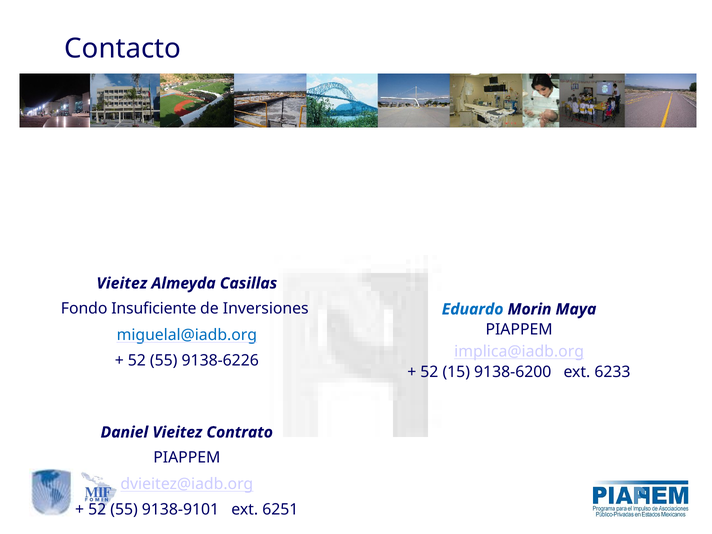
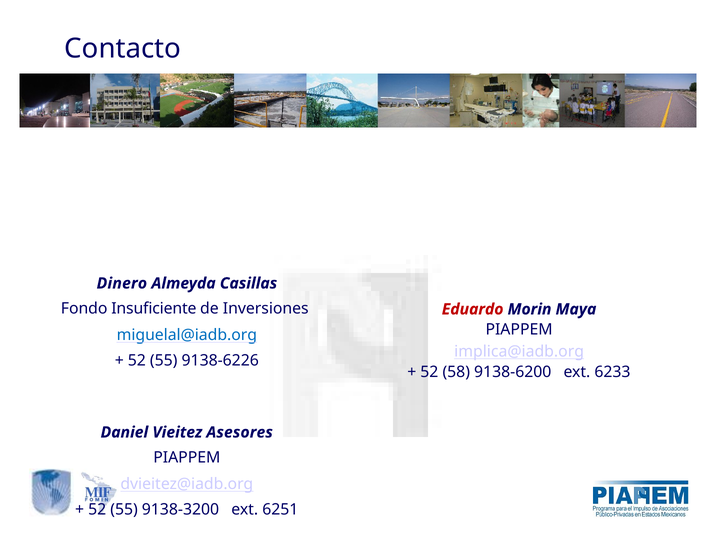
Vieitez at (122, 283): Vieitez -> Dinero
Eduardo colour: blue -> red
15: 15 -> 58
Contrato: Contrato -> Asesores
9138-9101: 9138-9101 -> 9138-3200
